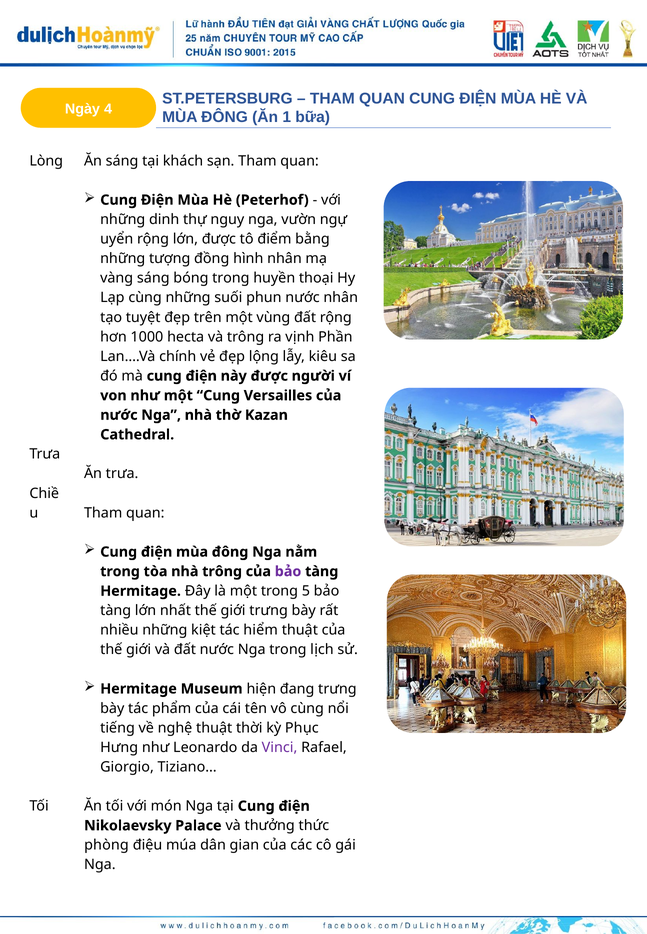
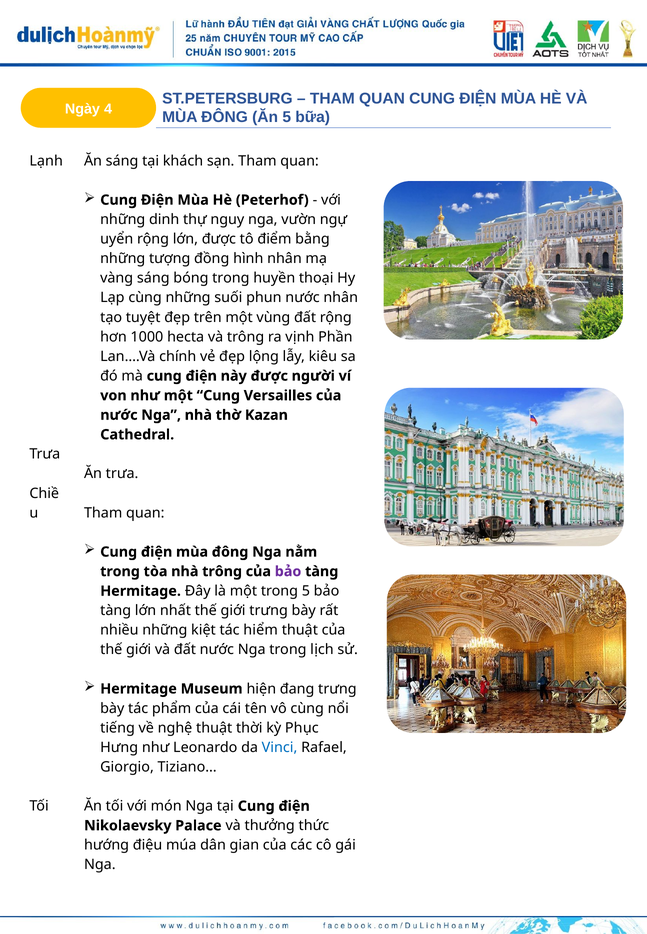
Ăn 1: 1 -> 5
Lòng: Lòng -> Lạnh
Vinci colour: purple -> blue
phòng: phòng -> hướng
